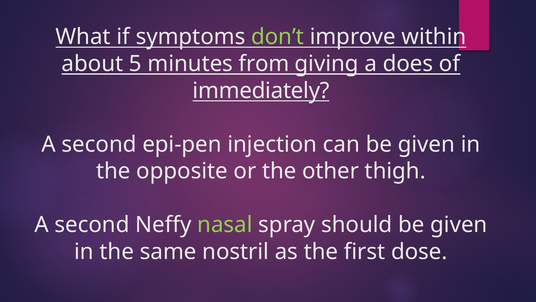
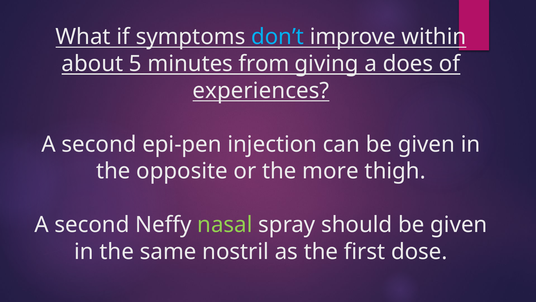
don’t colour: light green -> light blue
immediately: immediately -> experiences
other: other -> more
